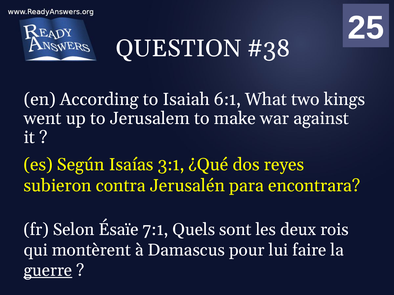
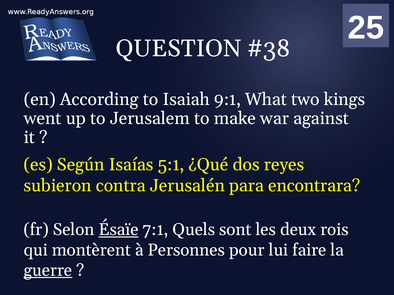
6:1: 6:1 -> 9:1
3:1: 3:1 -> 5:1
Ésaïe underline: none -> present
Damascus: Damascus -> Personnes
